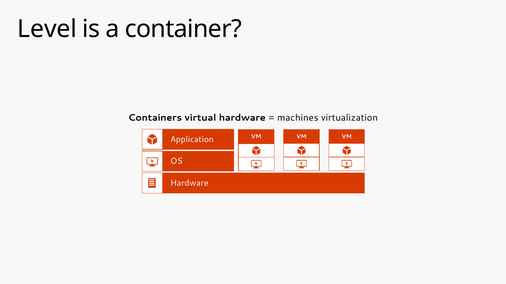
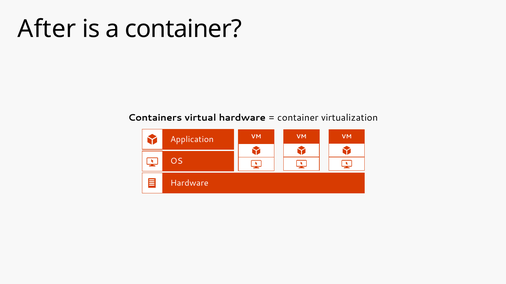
Level: Level -> After
machines at (298, 118): machines -> container
